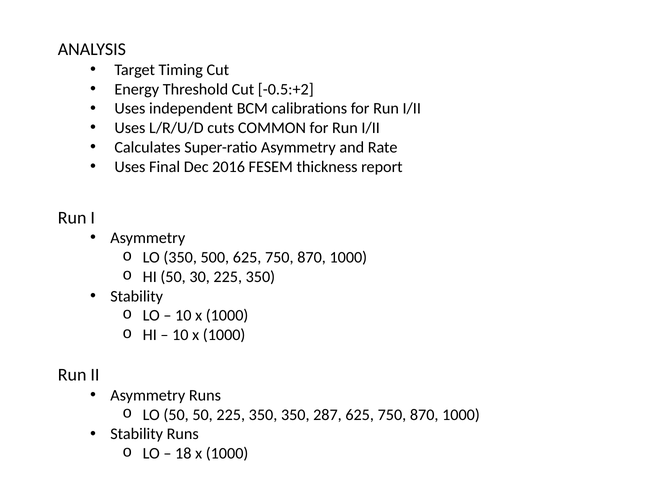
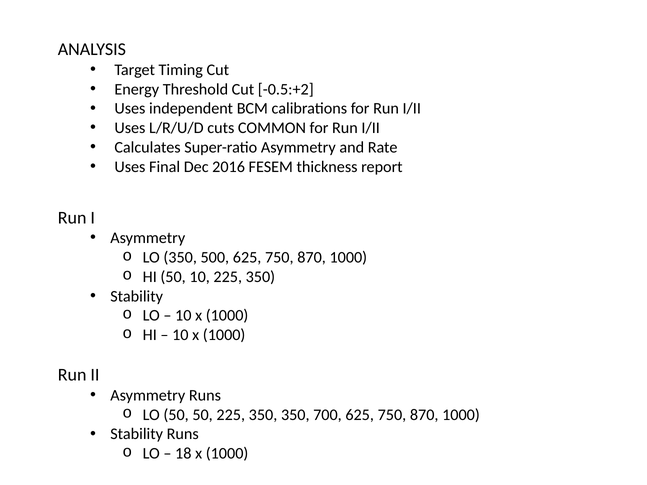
50 30: 30 -> 10
287: 287 -> 700
